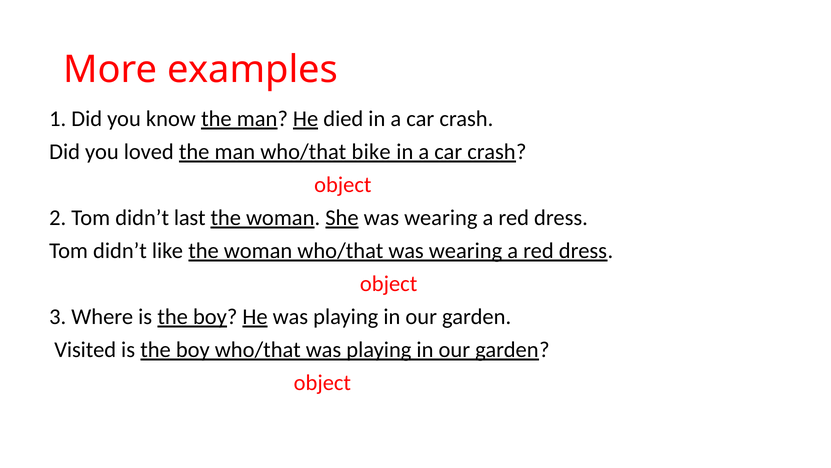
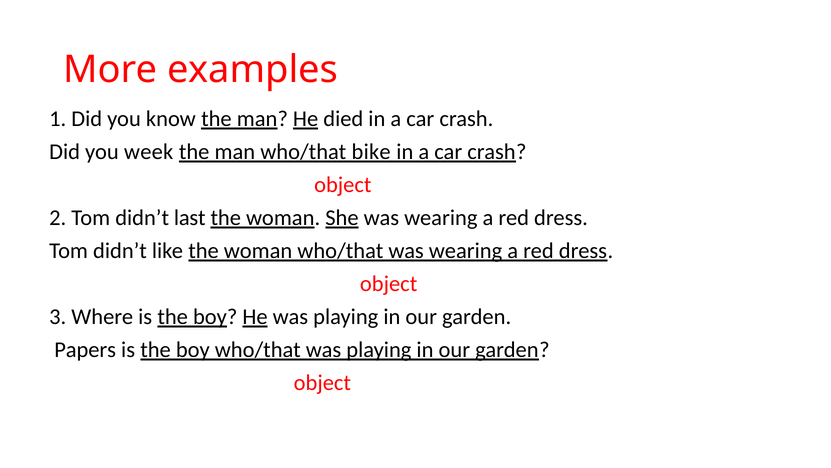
loved: loved -> week
Visited: Visited -> Papers
